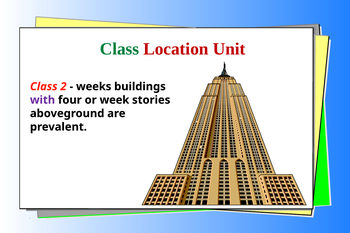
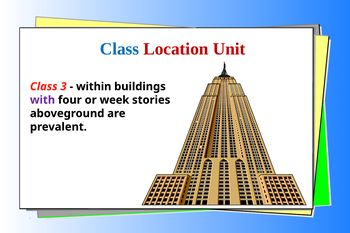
Class at (119, 49) colour: green -> blue
2: 2 -> 3
weeks: weeks -> within
